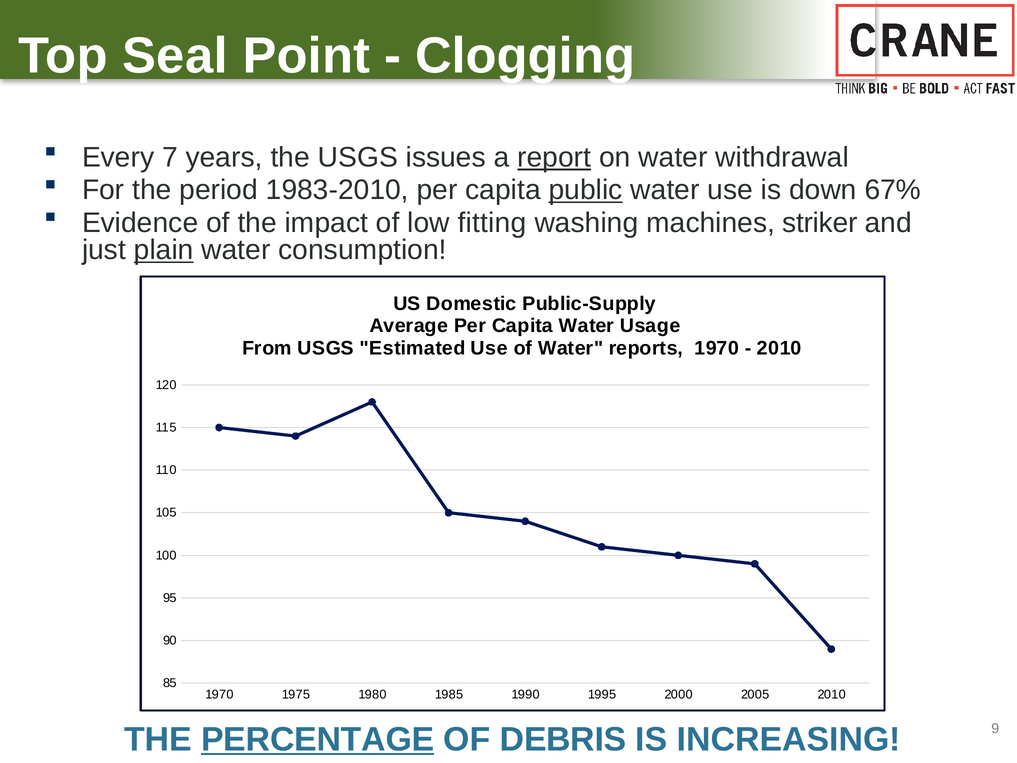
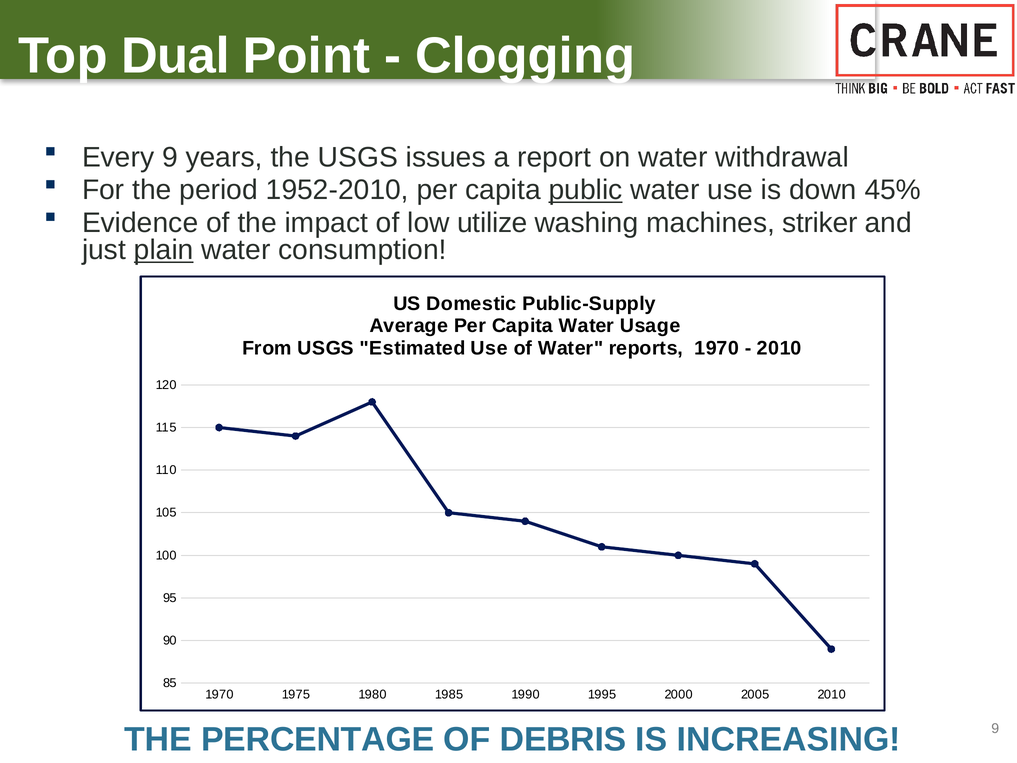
Seal: Seal -> Dual
Every 7: 7 -> 9
report underline: present -> none
1983-2010: 1983-2010 -> 1952-2010
67%: 67% -> 45%
fitting: fitting -> utilize
PERCENTAGE underline: present -> none
